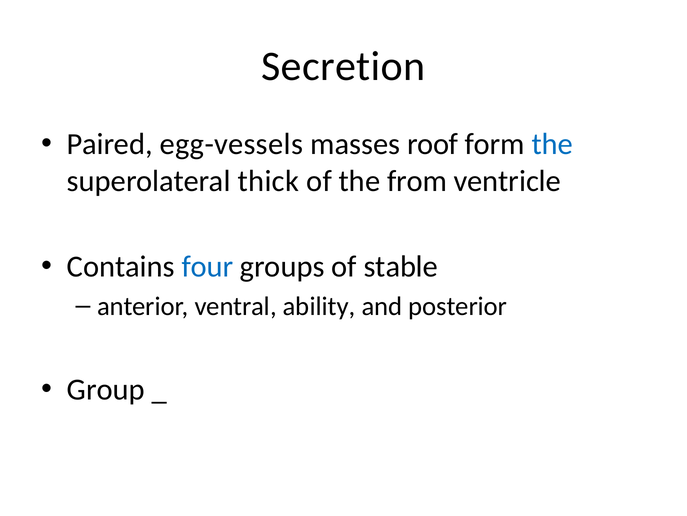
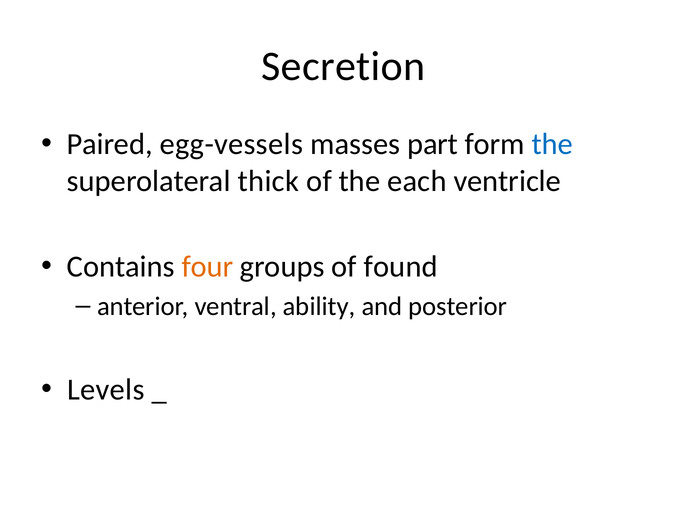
roof: roof -> part
from: from -> each
four colour: blue -> orange
stable: stable -> found
Group: Group -> Levels
